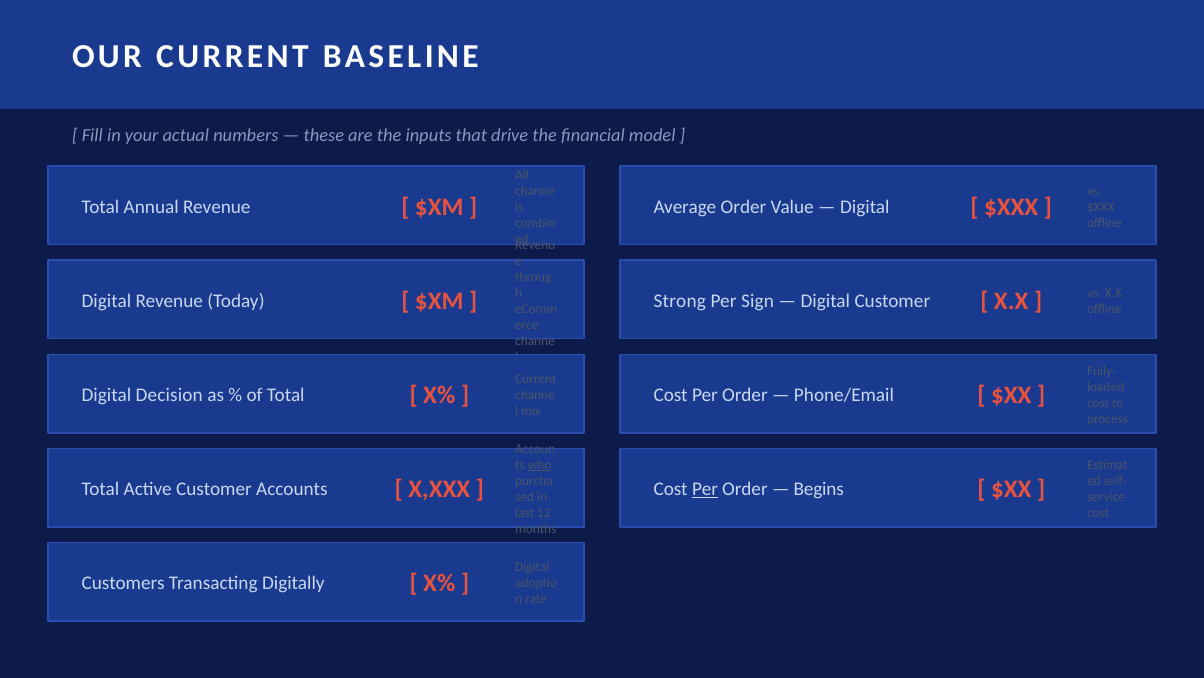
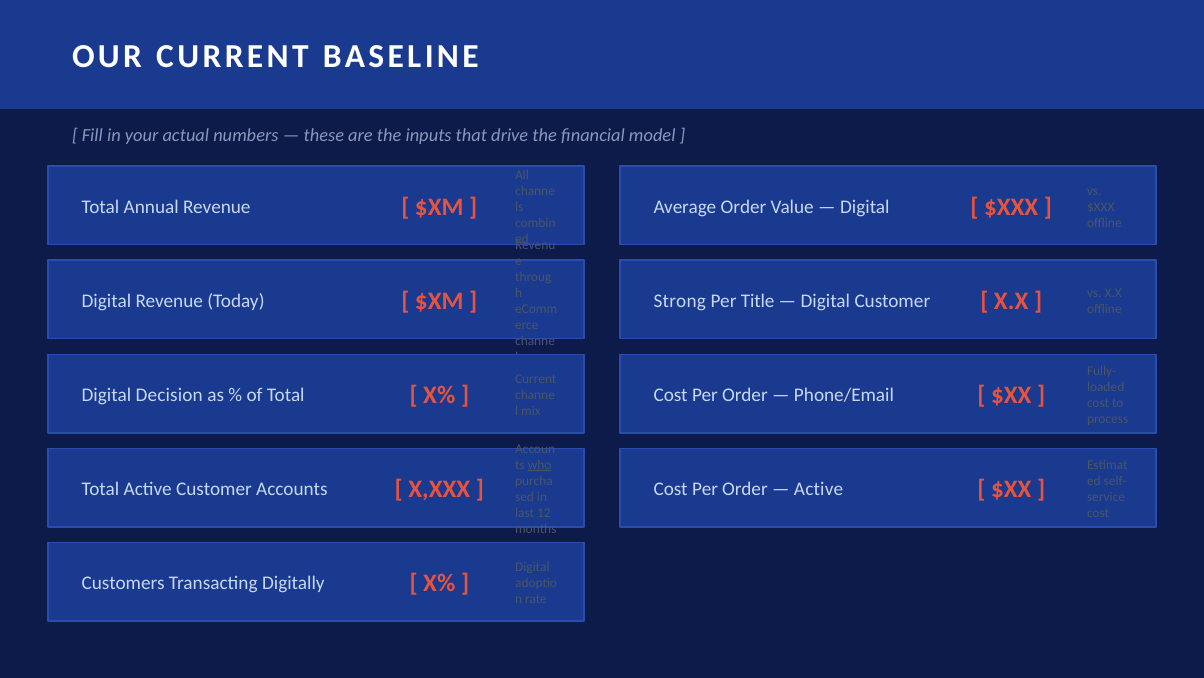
Sign: Sign -> Title
Per at (705, 488) underline: present -> none
Begins at (819, 488): Begins -> Active
